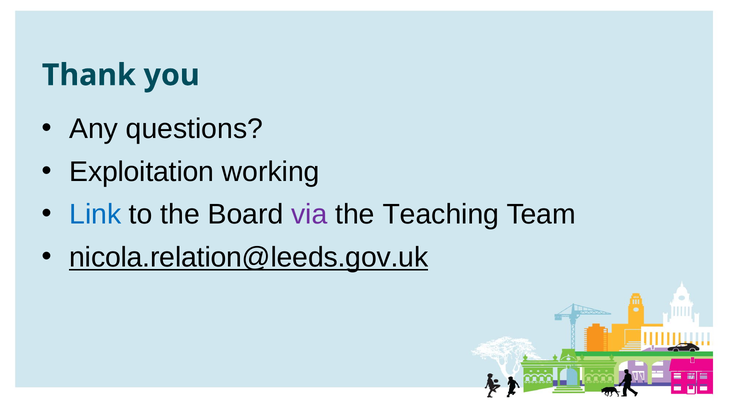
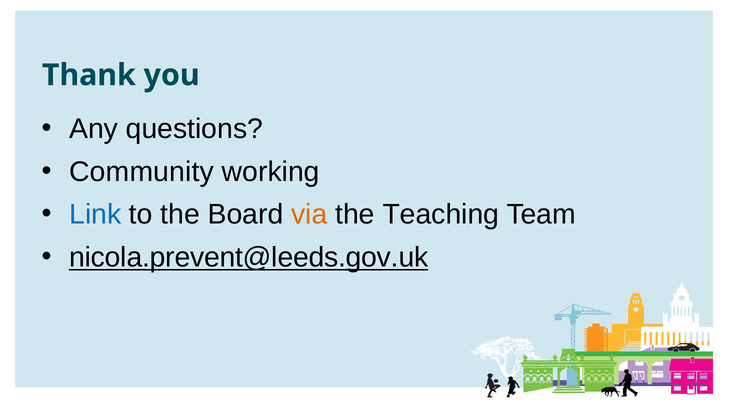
Exploitation: Exploitation -> Community
via colour: purple -> orange
nicola.relation@leeds.gov.uk: nicola.relation@leeds.gov.uk -> nicola.prevent@leeds.gov.uk
